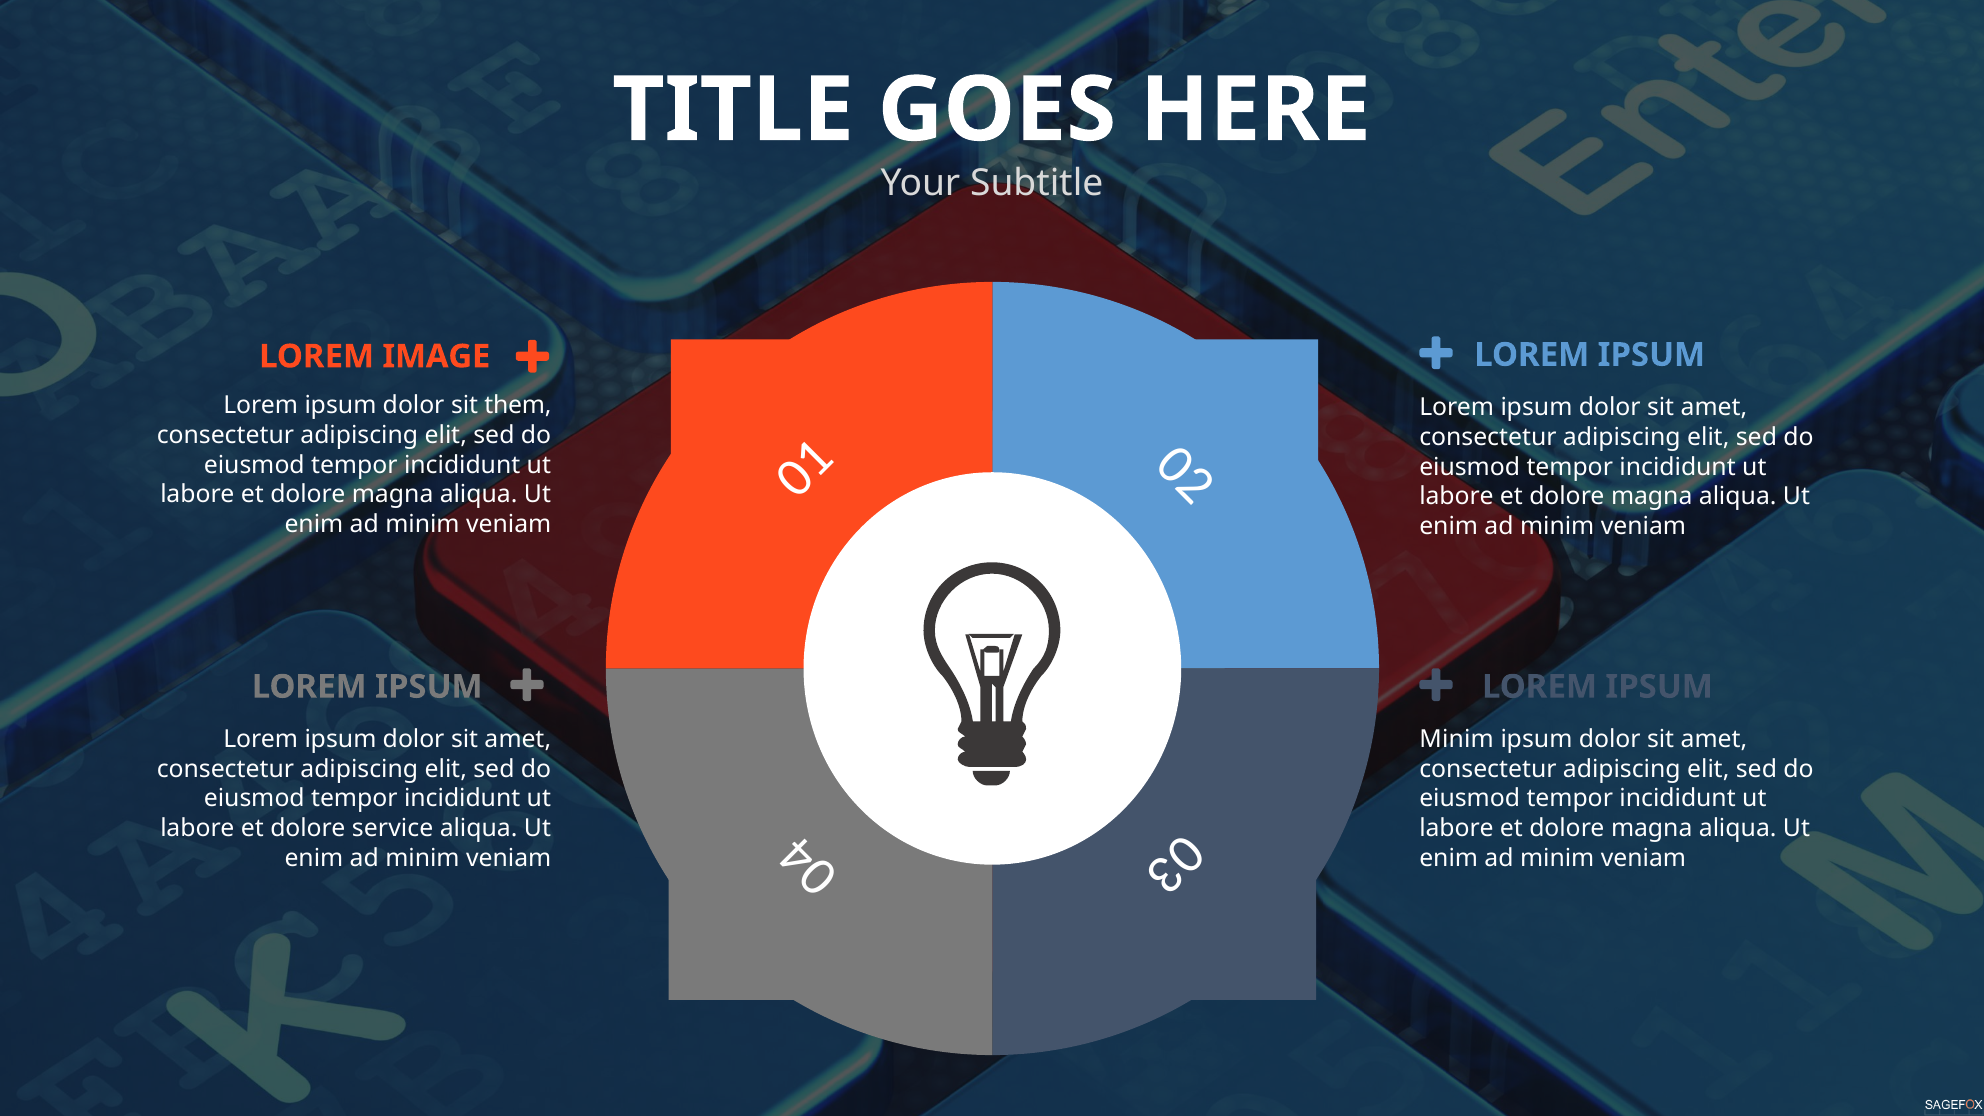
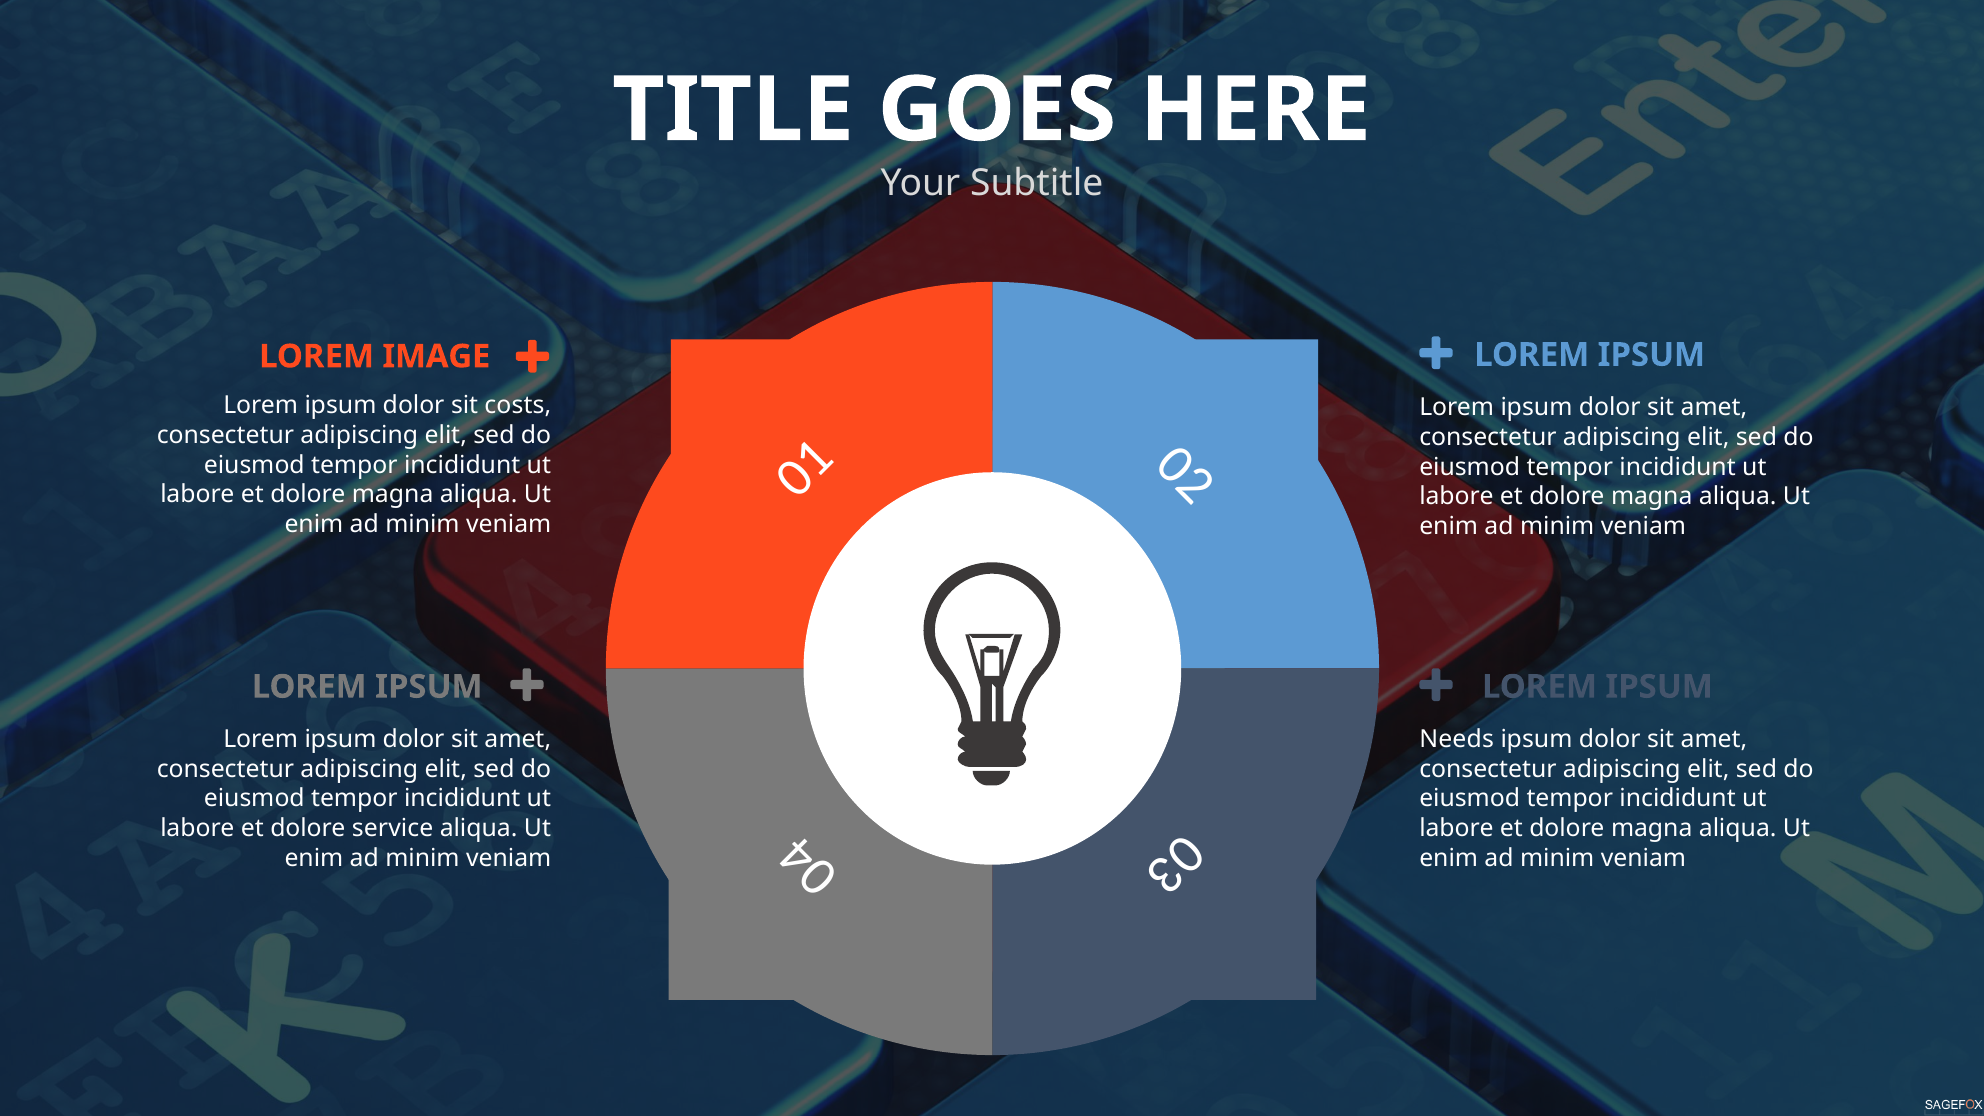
them: them -> costs
Minim at (1457, 739): Minim -> Needs
